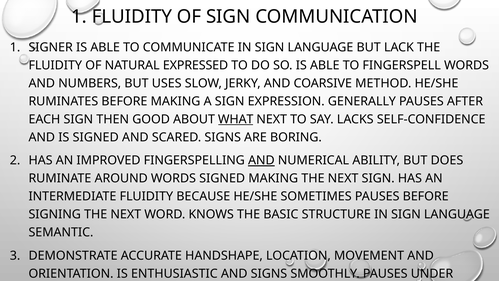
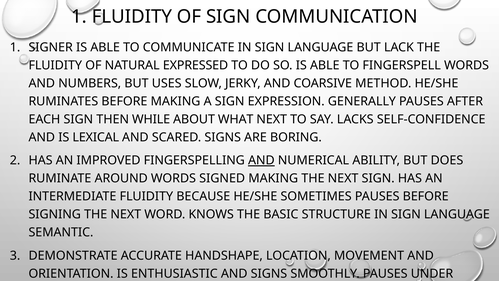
GOOD: GOOD -> WHILE
WHAT underline: present -> none
IS SIGNED: SIGNED -> LEXICAL
